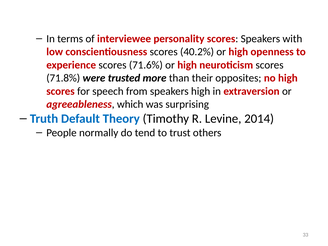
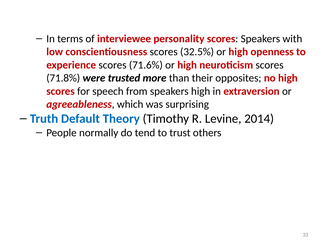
40.2%: 40.2% -> 32.5%
